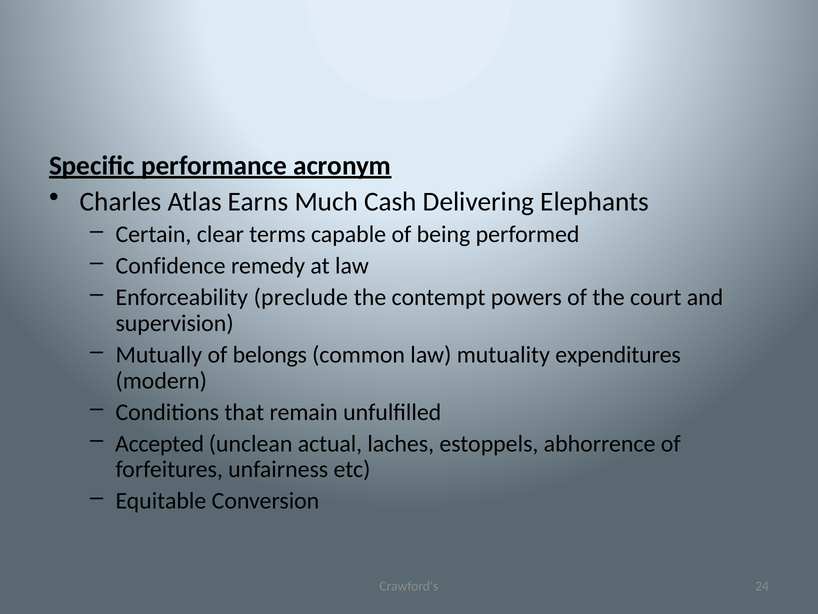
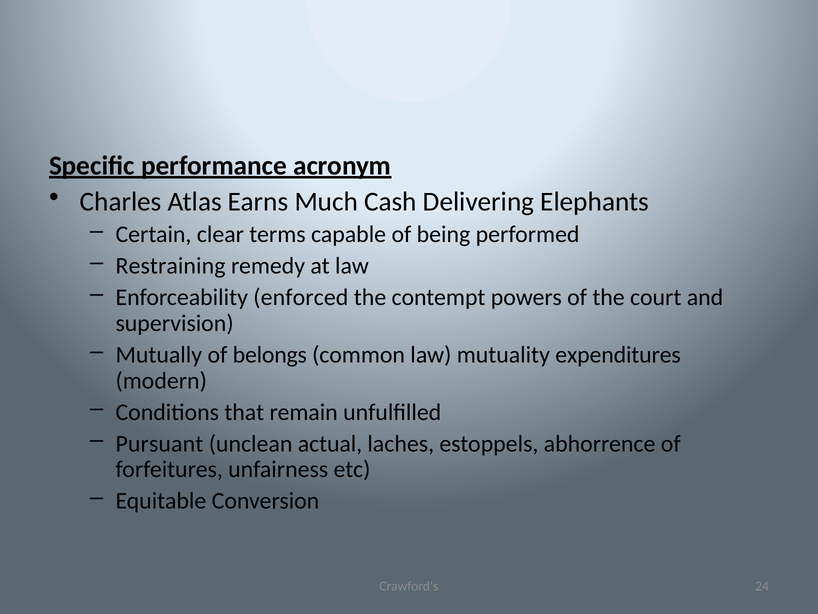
Confidence: Confidence -> Restraining
preclude: preclude -> enforced
Accepted: Accepted -> Pursuant
